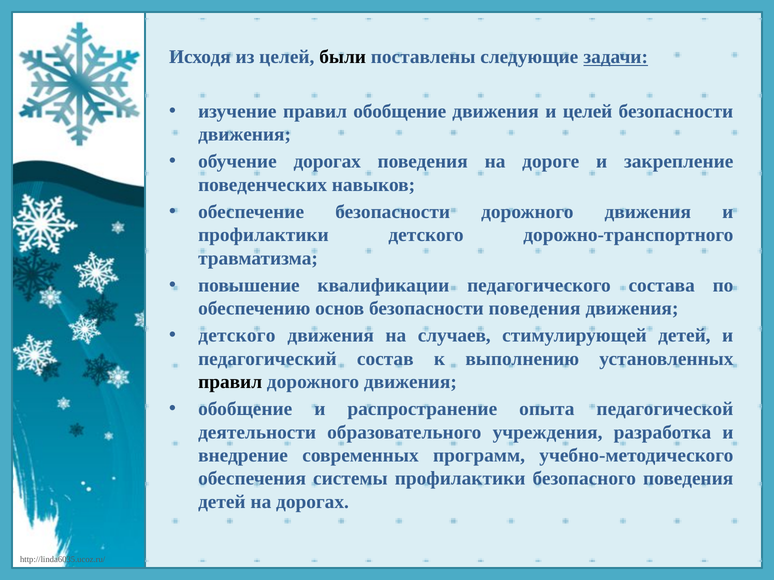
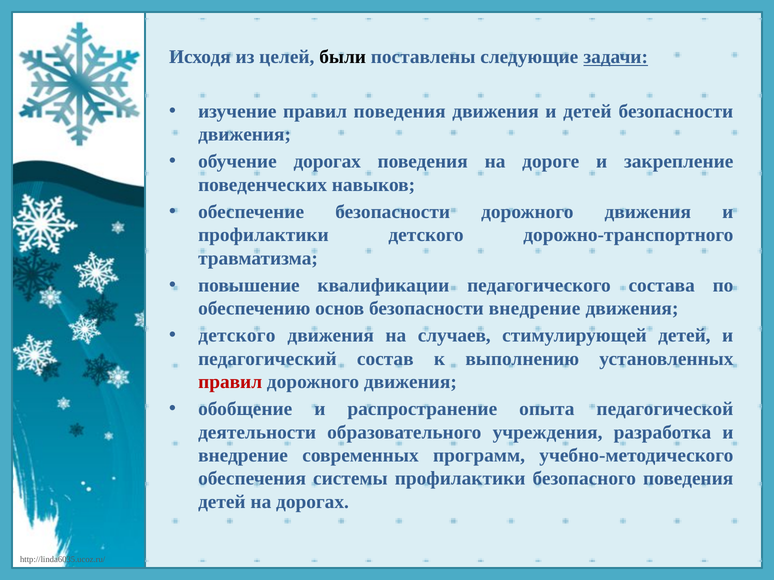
правил обобщение: обобщение -> поведения
и целей: целей -> детей
безопасности поведения: поведения -> внедрение
правил at (230, 382) colour: black -> red
